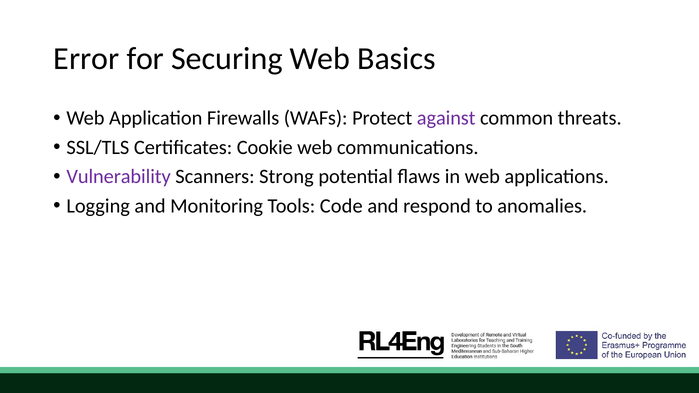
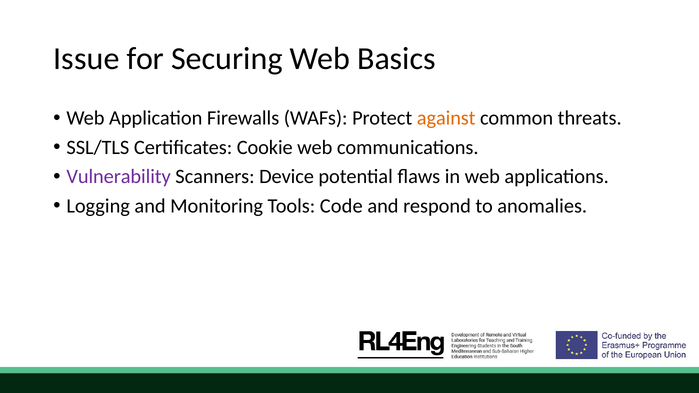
Error: Error -> Issue
against colour: purple -> orange
Strong: Strong -> Device
